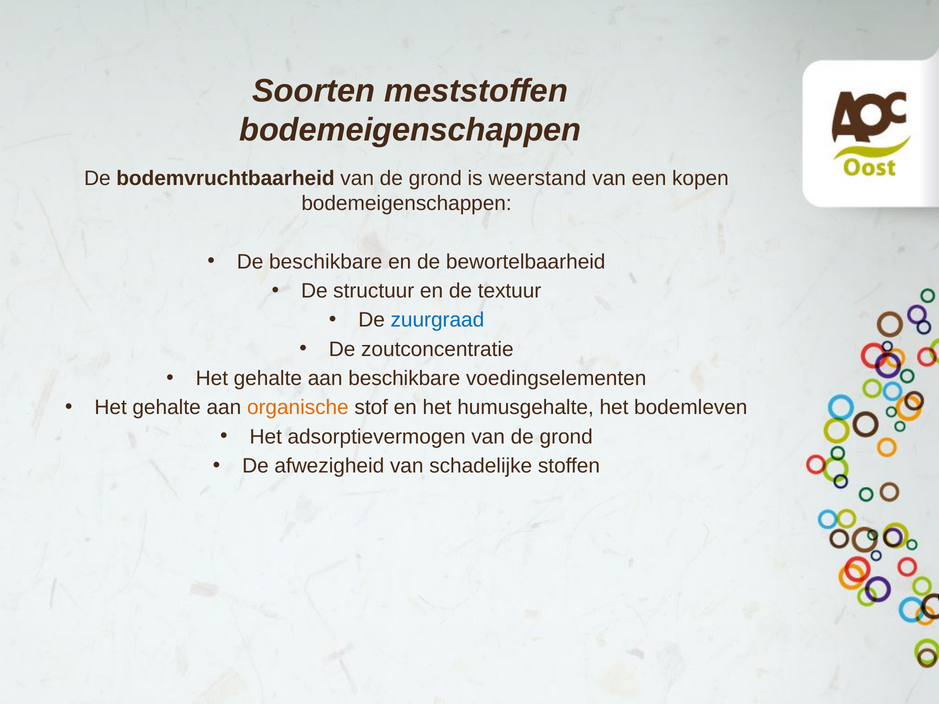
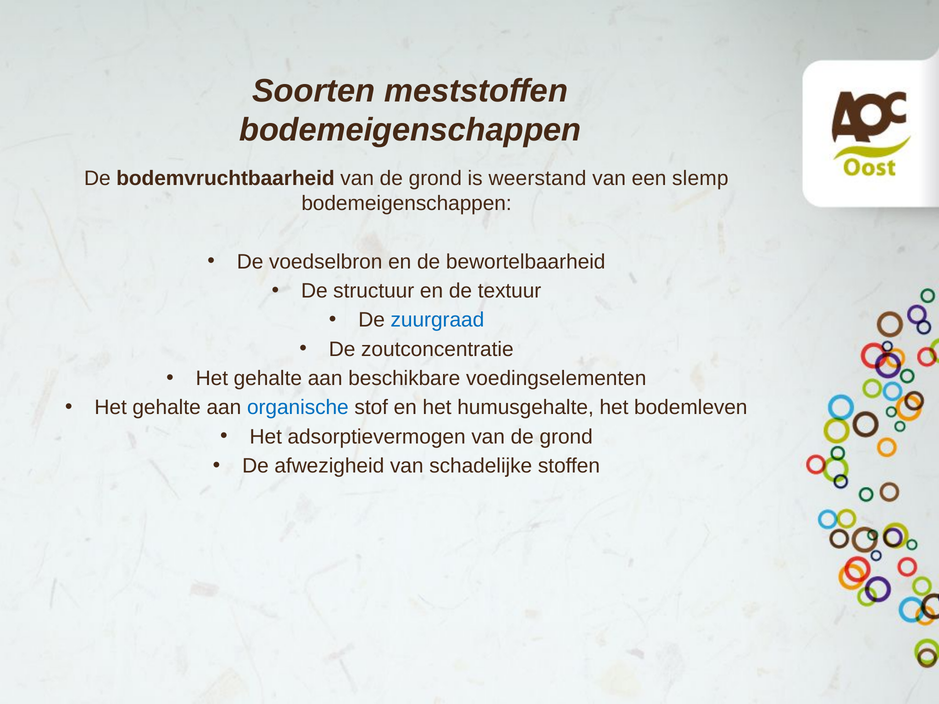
kopen: kopen -> slemp
De beschikbare: beschikbare -> voedselbron
organische colour: orange -> blue
